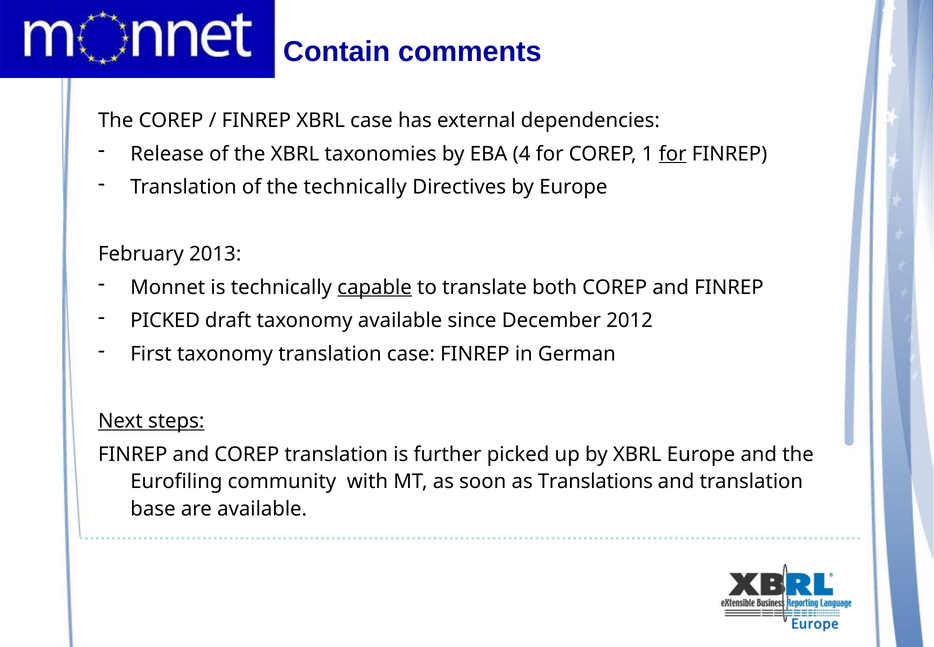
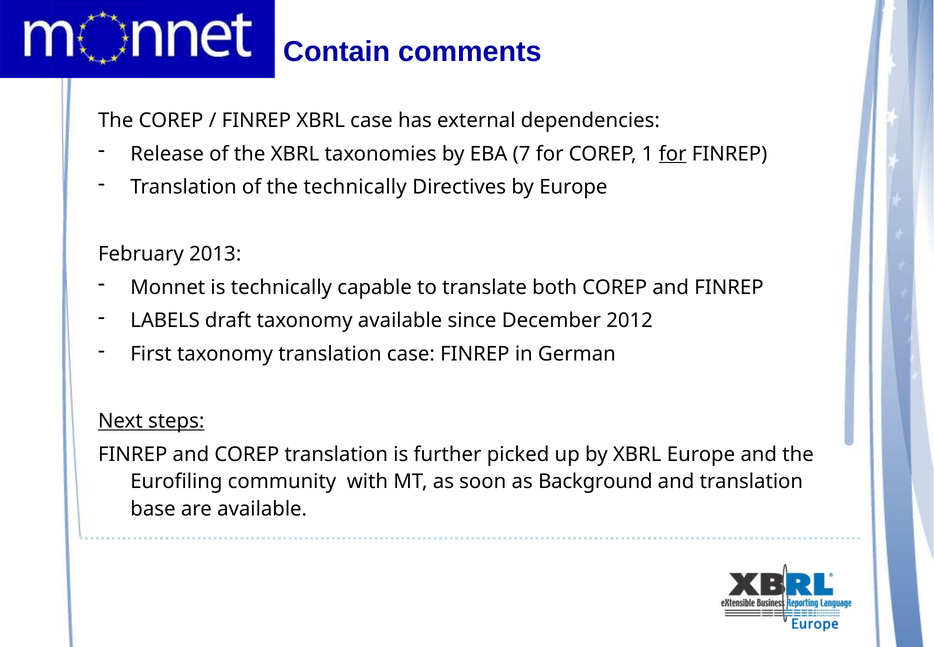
4: 4 -> 7
capable underline: present -> none
PICKED at (165, 321): PICKED -> LABELS
Translations: Translations -> Background
